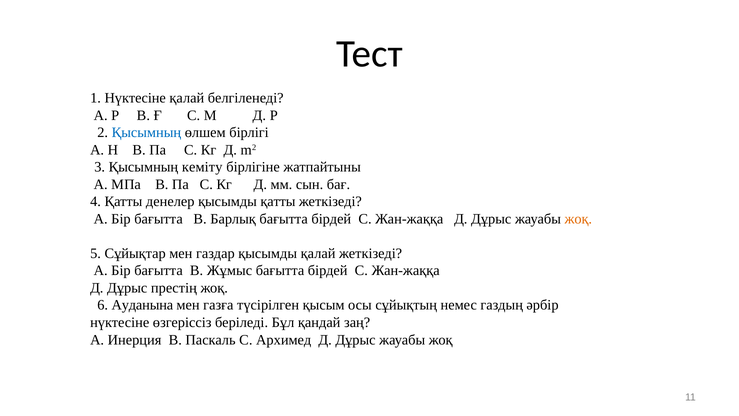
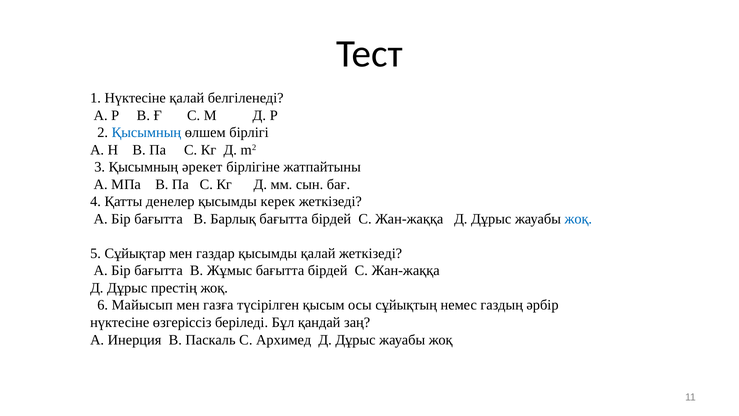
кеміту: кеміту -> әрекет
қысымды қатты: қатты -> керек
жоқ at (578, 219) colour: orange -> blue
Ауданына: Ауданына -> Майысып
